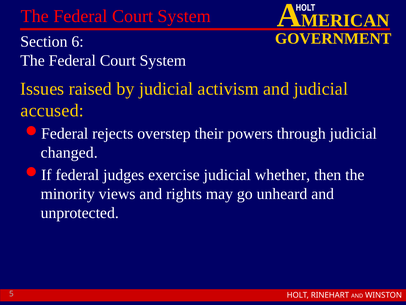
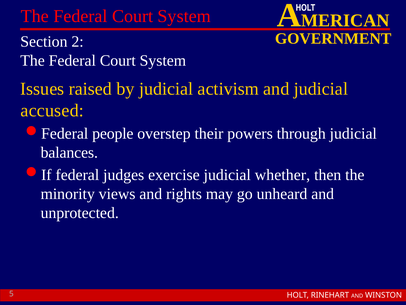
6: 6 -> 2
rejects: rejects -> people
changed: changed -> balances
